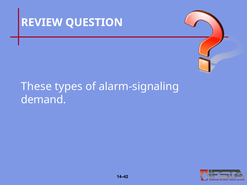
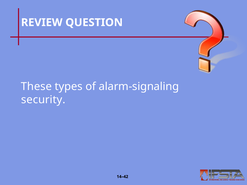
demand: demand -> security
